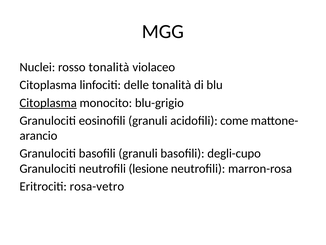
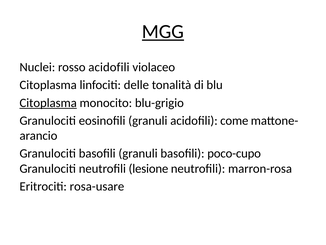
MGG underline: none -> present
rosso tonalità: tonalità -> acidofili
degli-cupo: degli-cupo -> poco-cupo
rosa-vetro: rosa-vetro -> rosa-usare
